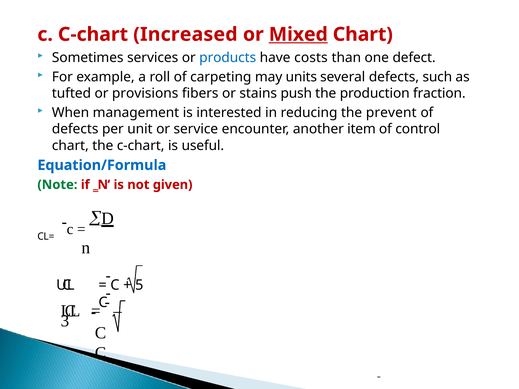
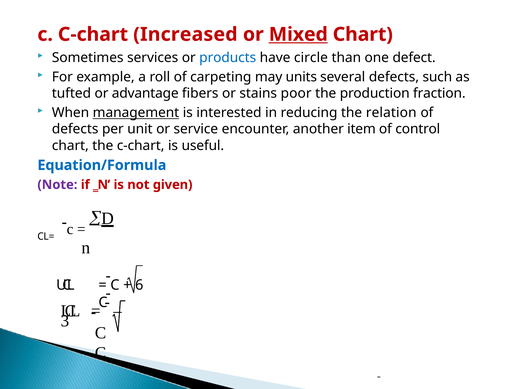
costs: costs -> circle
provisions: provisions -> advantage
push: push -> poor
management underline: none -> present
prevent: prevent -> relation
Note colour: green -> purple
5: 5 -> 6
